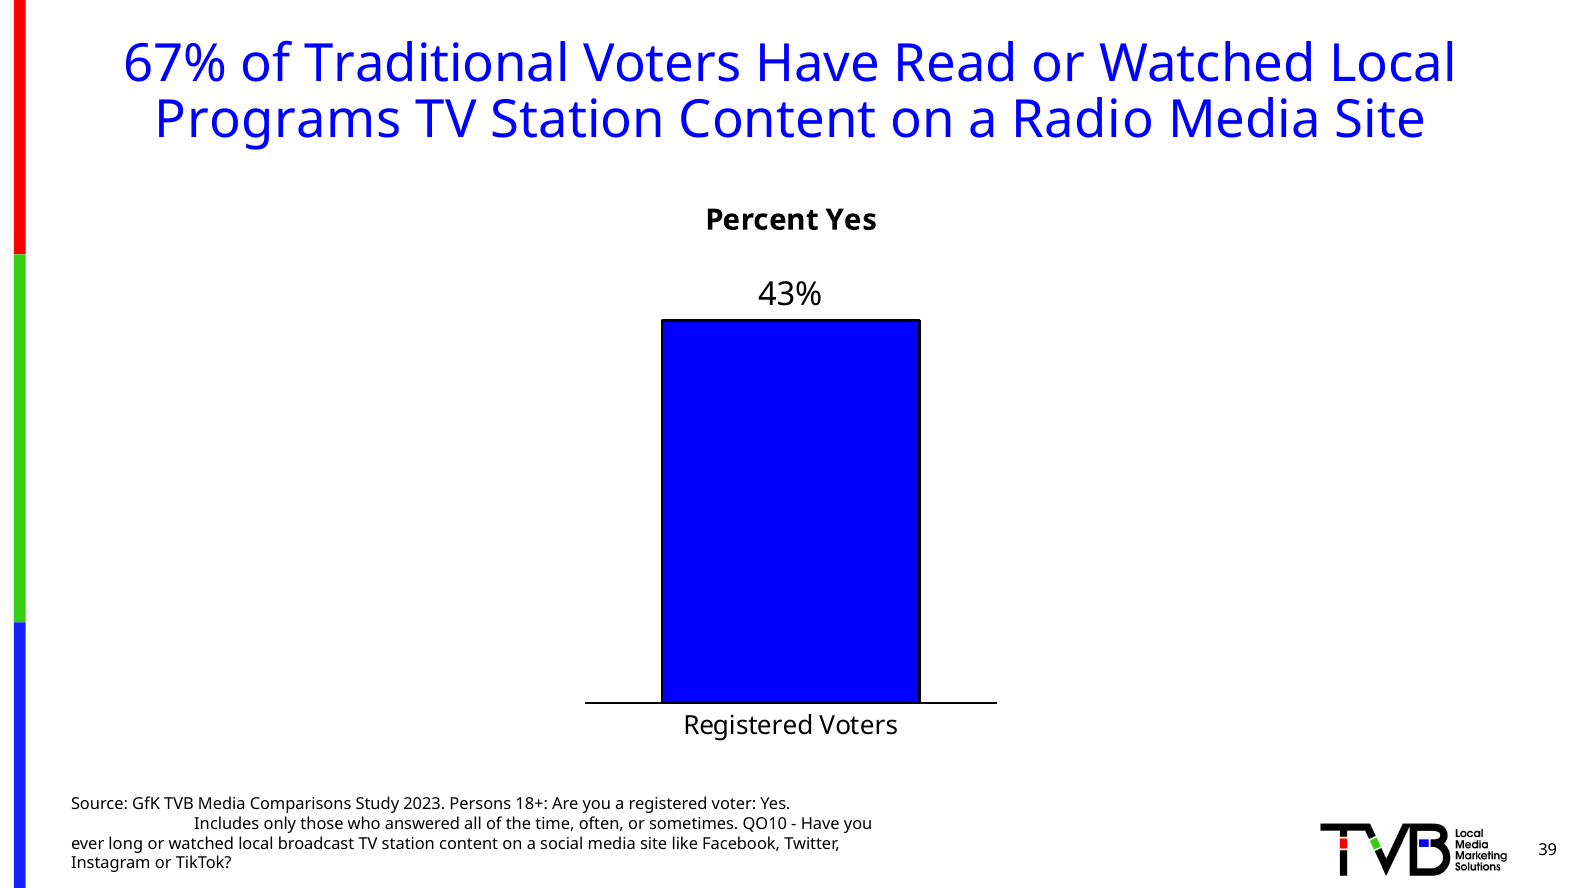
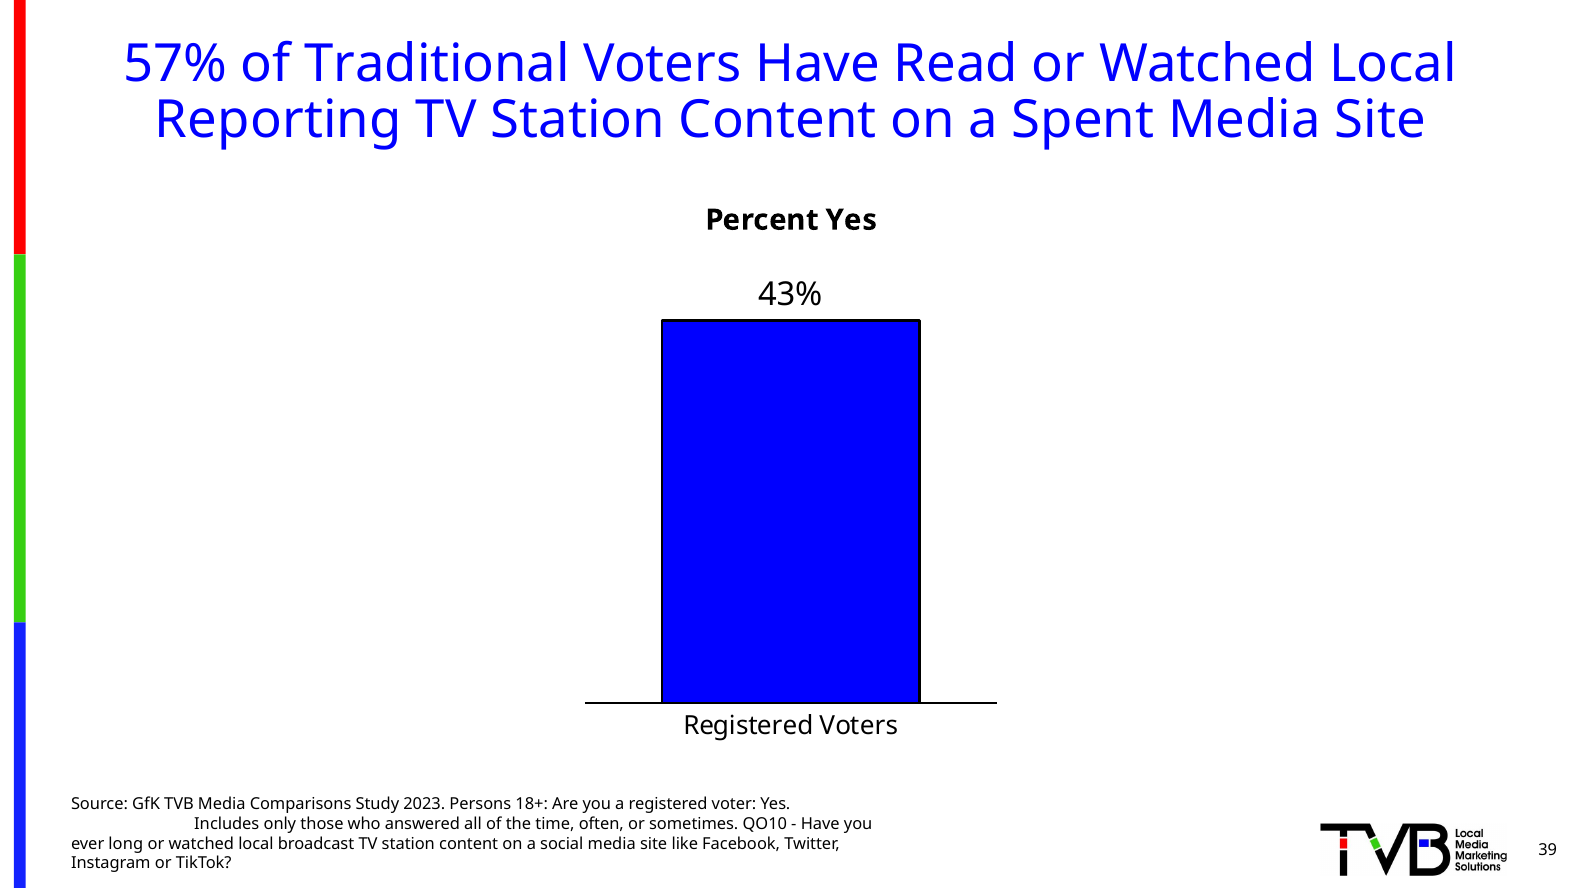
67%: 67% -> 57%
Programs: Programs -> Reporting
Radio: Radio -> Spent
